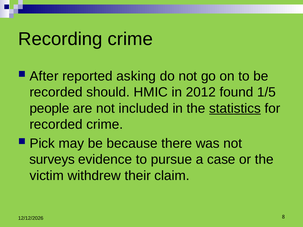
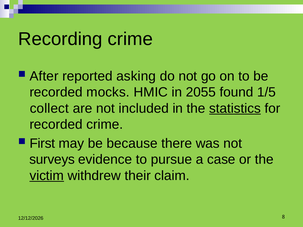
should: should -> mocks
2012: 2012 -> 2055
people: people -> collect
Pick: Pick -> First
victim underline: none -> present
